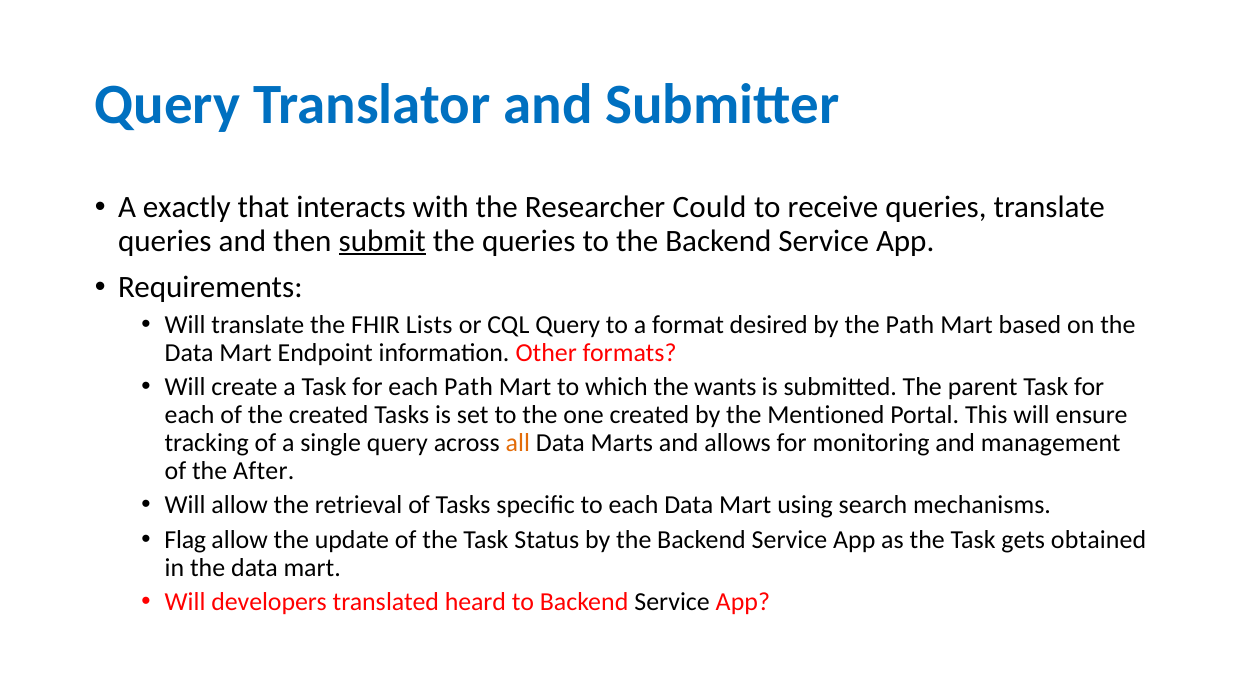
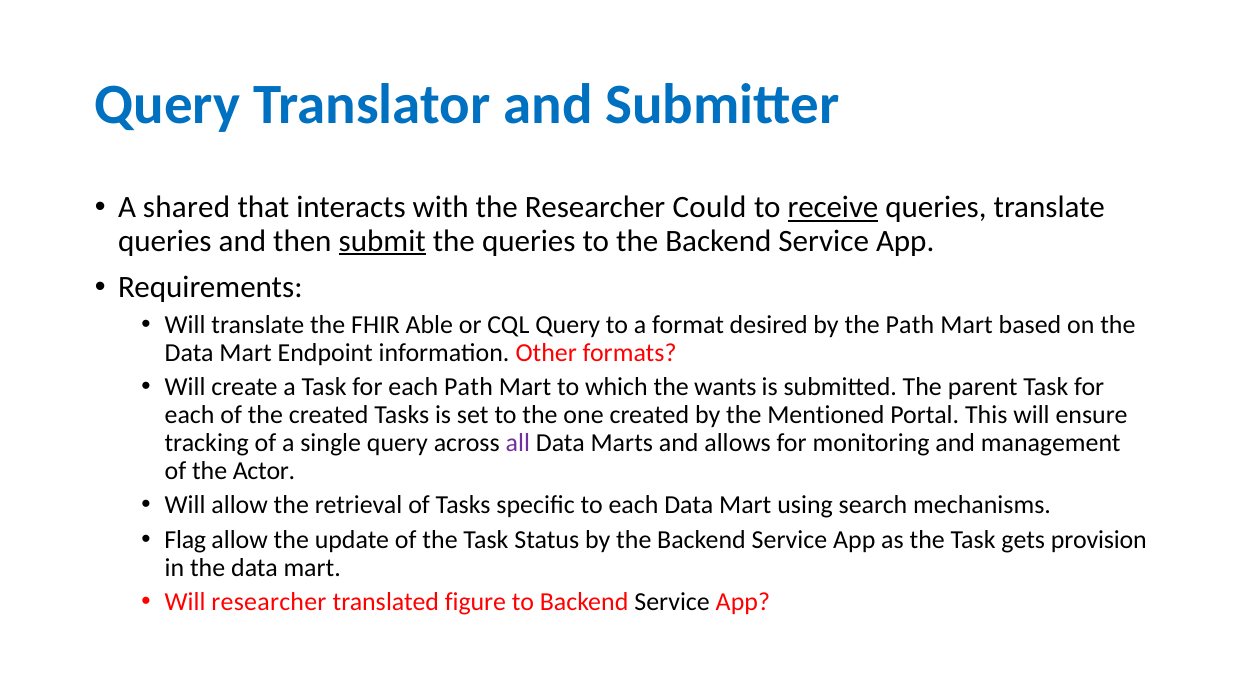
exactly: exactly -> shared
receive underline: none -> present
Lists: Lists -> Able
all colour: orange -> purple
After: After -> Actor
obtained: obtained -> provision
Will developers: developers -> researcher
heard: heard -> figure
